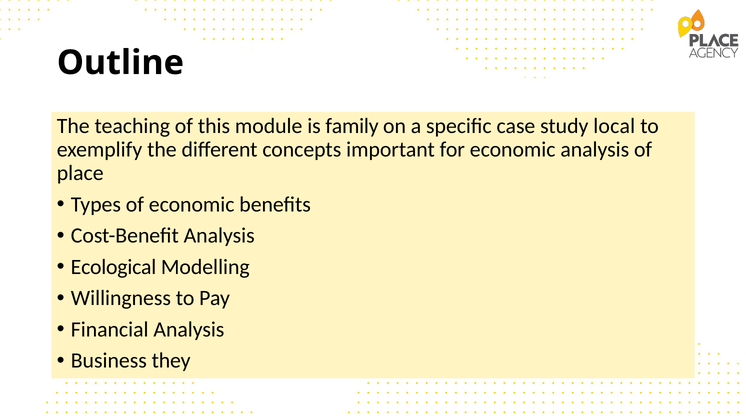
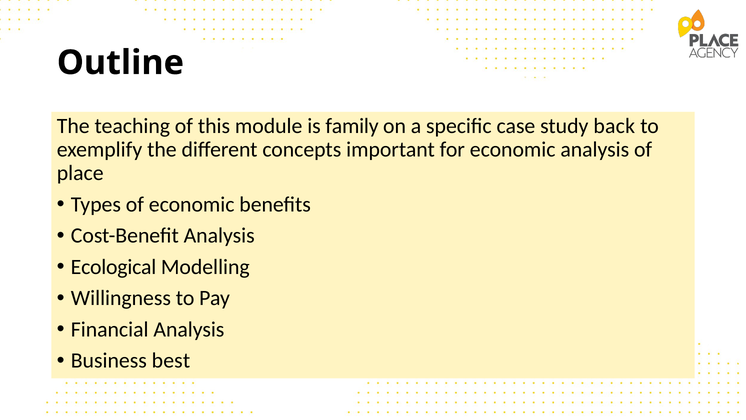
local: local -> back
they: they -> best
